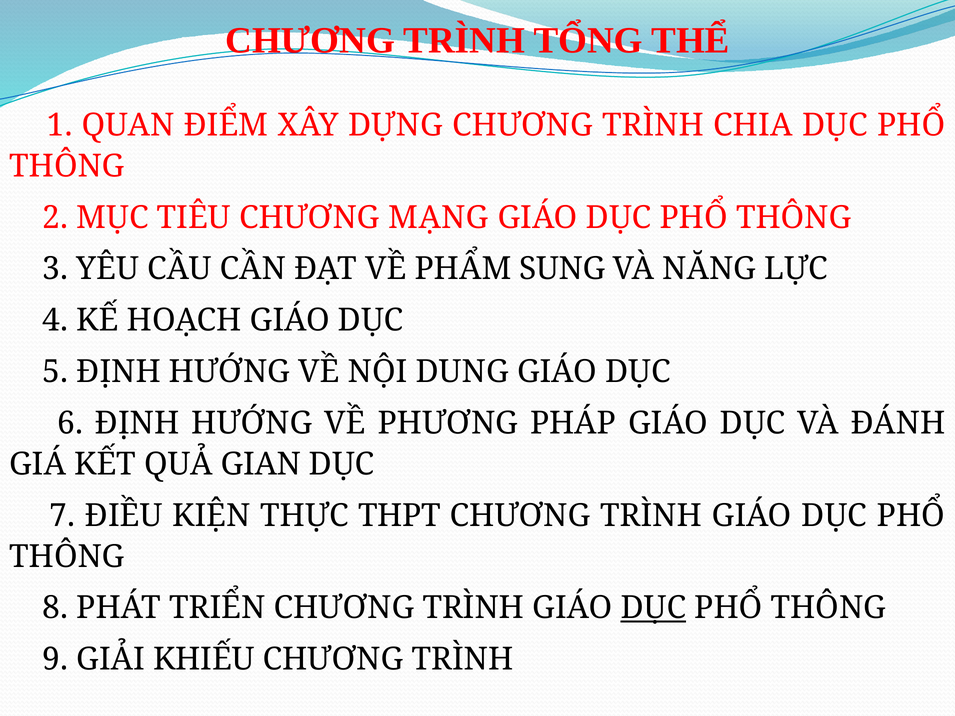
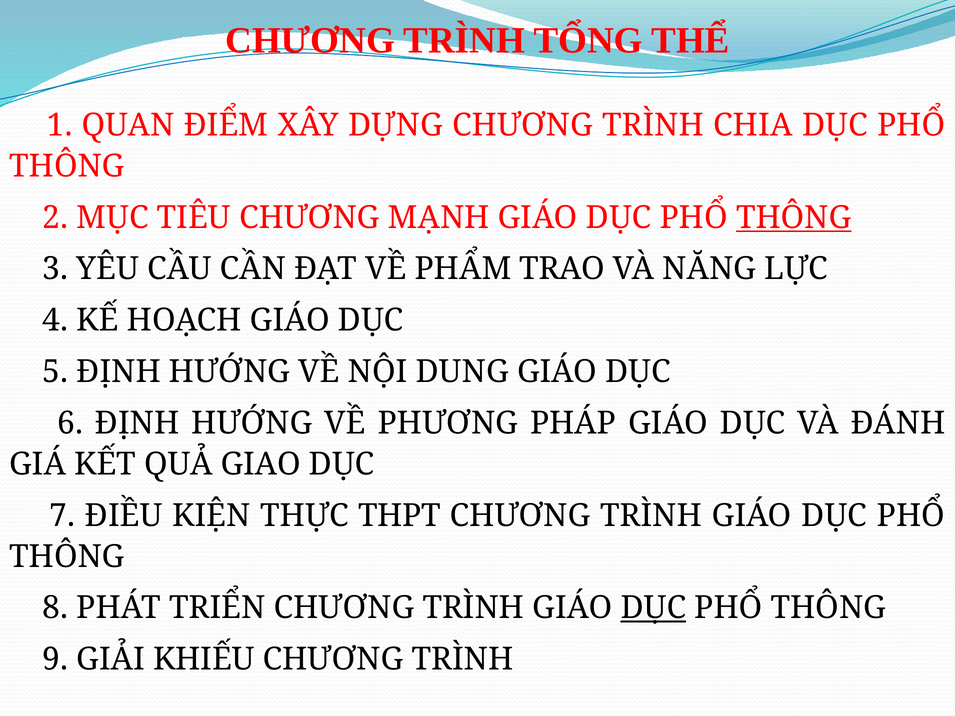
MẠNG: MẠNG -> MẠNH
THÔNG at (794, 218) underline: none -> present
SUNG: SUNG -> TRAO
GIAN: GIAN -> GIAO
